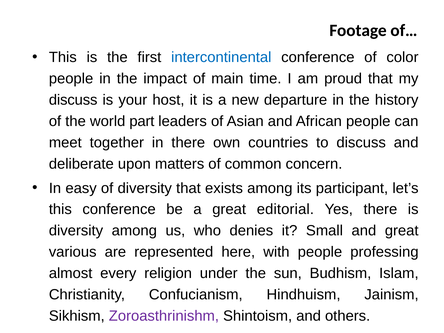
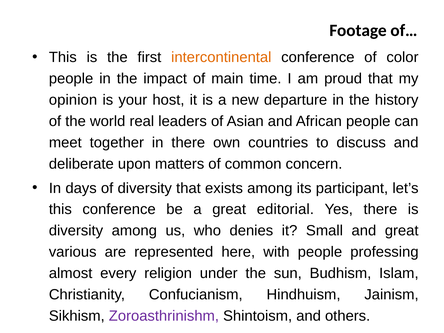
intercontinental colour: blue -> orange
discuss at (73, 100): discuss -> opinion
part: part -> real
easy: easy -> days
